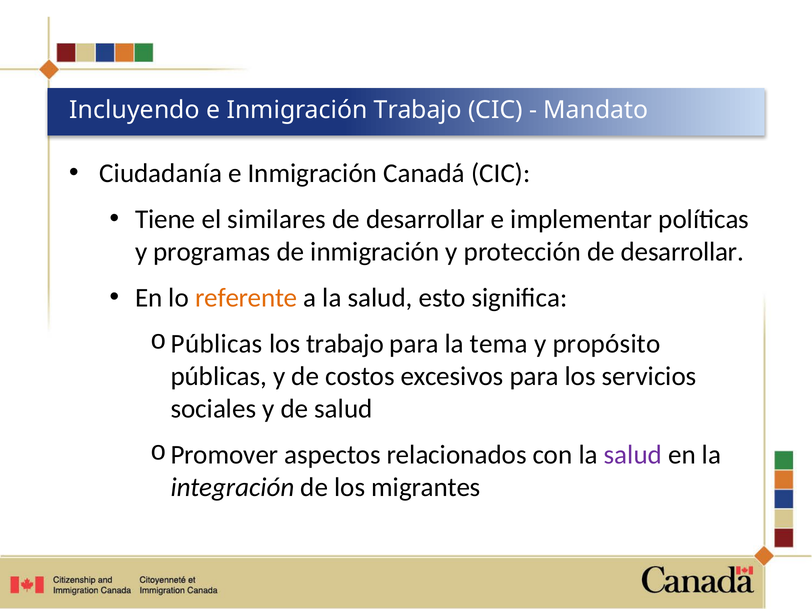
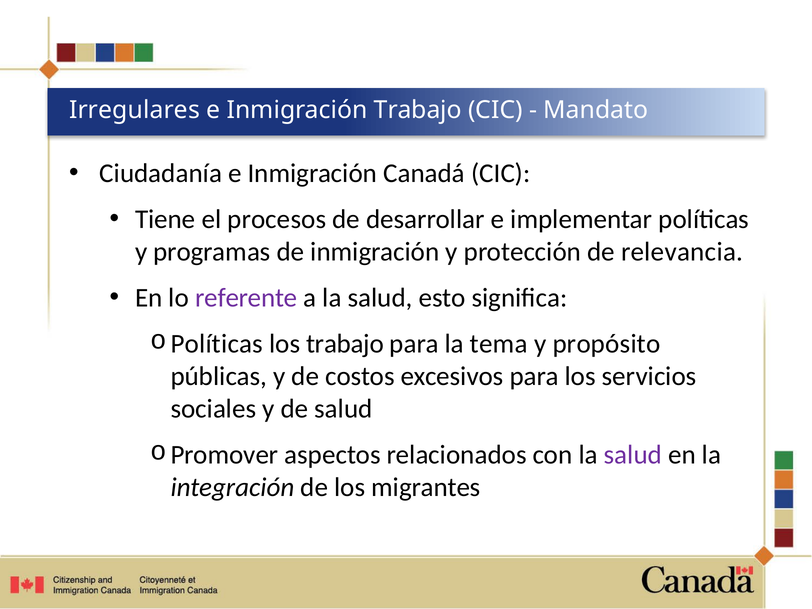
Incluyendo: Incluyendo -> Irregulares
similares: similares -> procesos
protección de desarrollar: desarrollar -> relevancia
referente colour: orange -> purple
Públicas at (217, 344): Públicas -> Políticas
